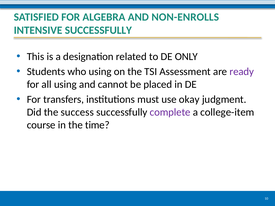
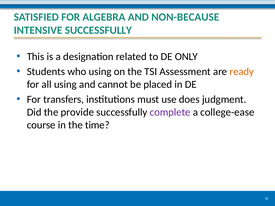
NON-ENROLLS: NON-ENROLLS -> NON-BECAUSE
ready colour: purple -> orange
okay: okay -> does
success: success -> provide
college-item: college-item -> college-ease
